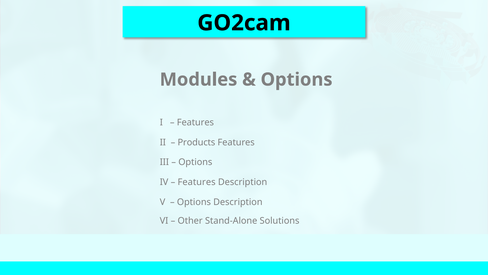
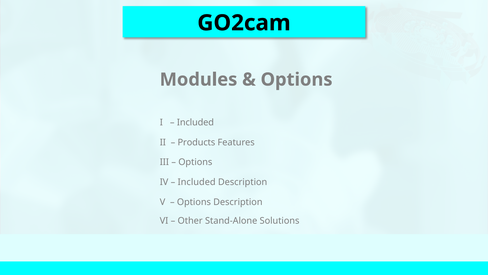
Features at (195, 122): Features -> Included
Features at (197, 182): Features -> Included
